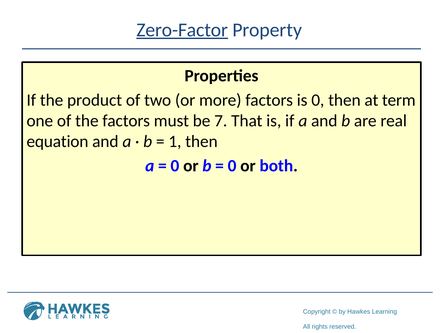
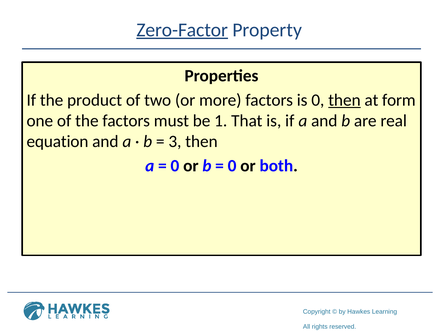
then at (344, 100) underline: none -> present
term: term -> form
7: 7 -> 1
1: 1 -> 3
